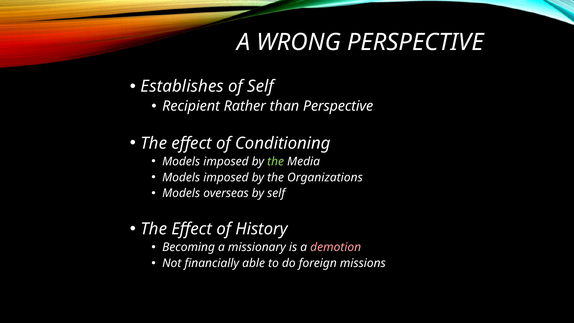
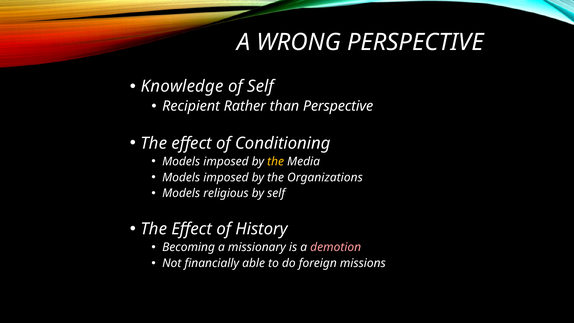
Establishes: Establishes -> Knowledge
the at (276, 161) colour: light green -> yellow
overseas: overseas -> religious
